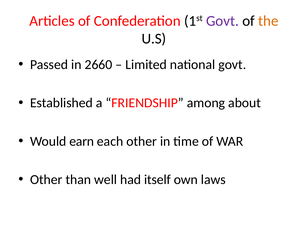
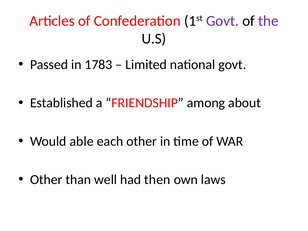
the colour: orange -> purple
2660: 2660 -> 1783
earn: earn -> able
itself: itself -> then
